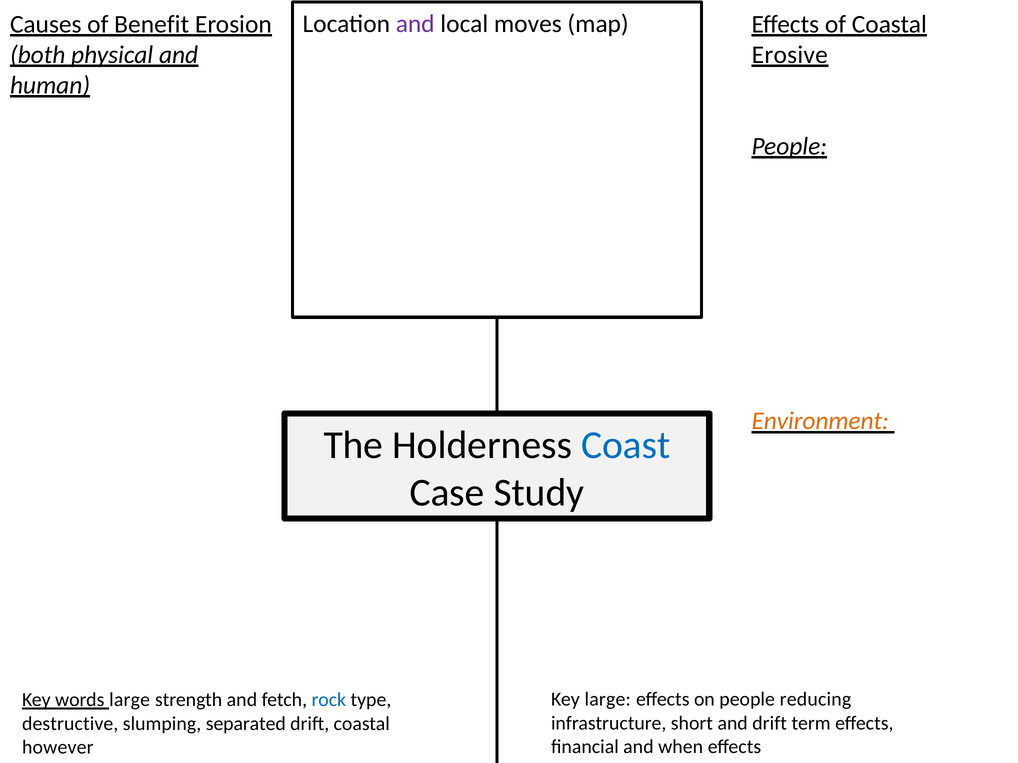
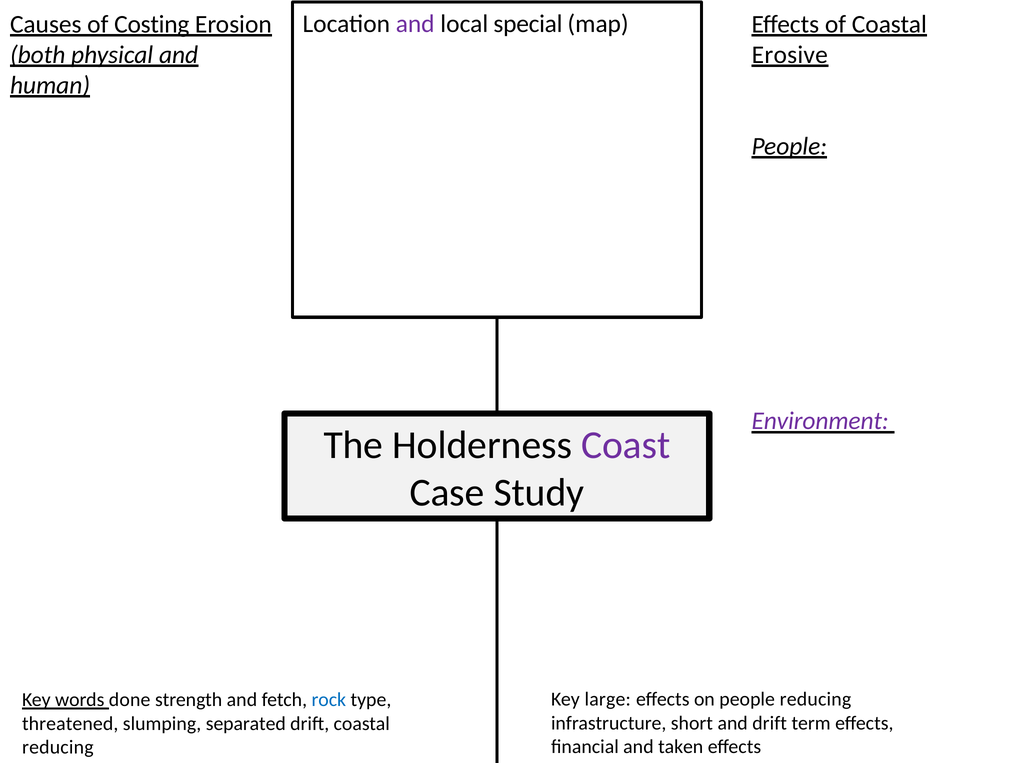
moves: moves -> special
Benefit: Benefit -> Costing
Environment colour: orange -> purple
Coast colour: blue -> purple
words large: large -> done
destructive: destructive -> threatened
when: when -> taken
however at (58, 748): however -> reducing
